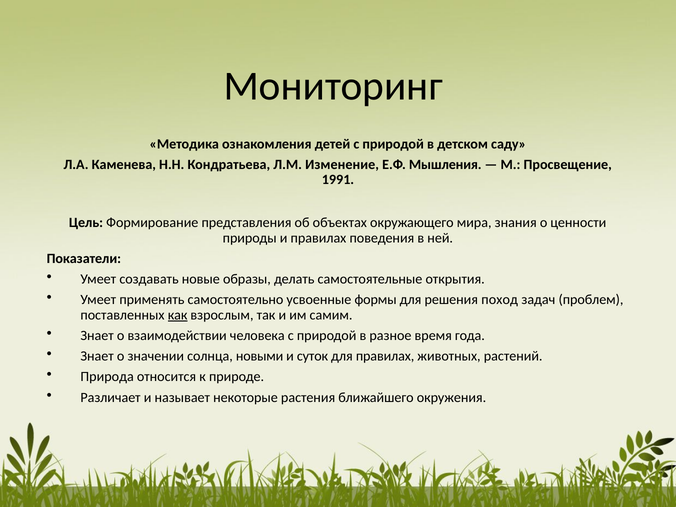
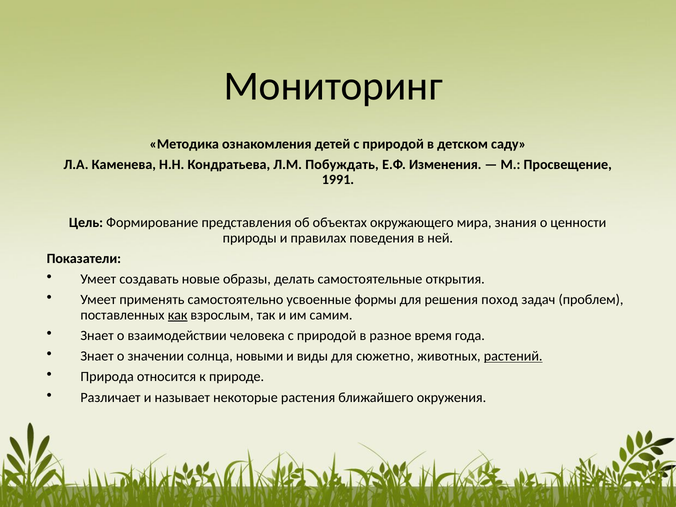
Изменение: Изменение -> Побуждать
Мышления: Мышления -> Изменения
суток: суток -> виды
для правилах: правилах -> сюжетно
растений underline: none -> present
